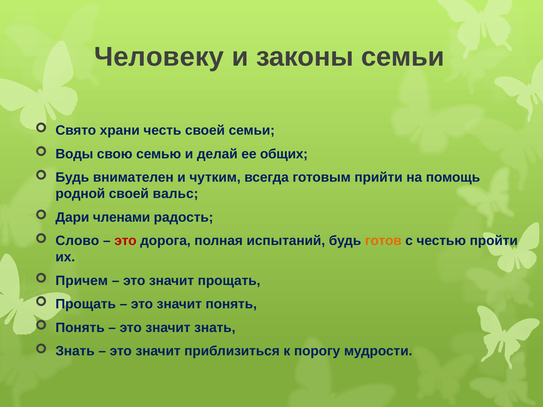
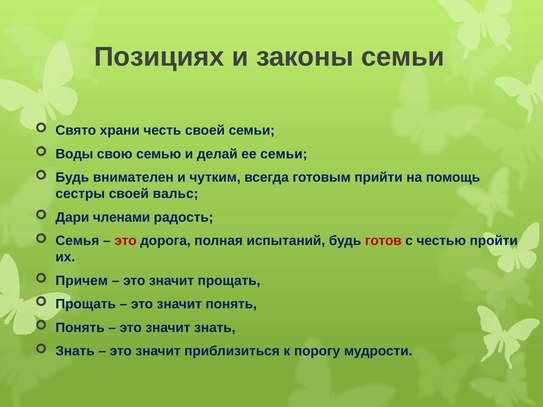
Человеку: Человеку -> Позициях
ее общих: общих -> семьи
родной: родной -> сестры
Слово: Слово -> Семья
готов colour: orange -> red
